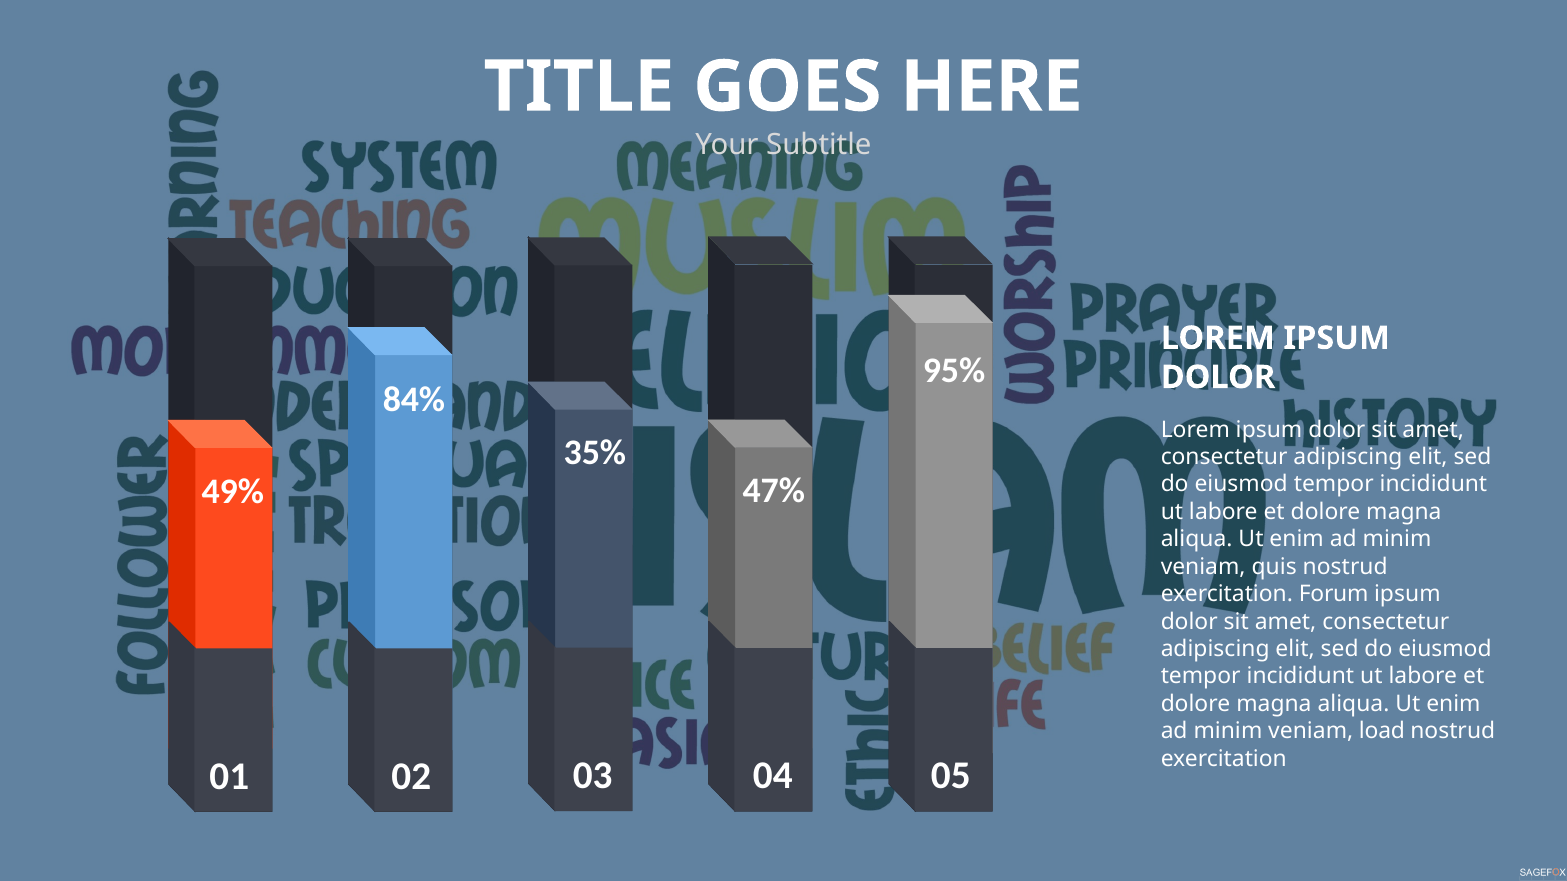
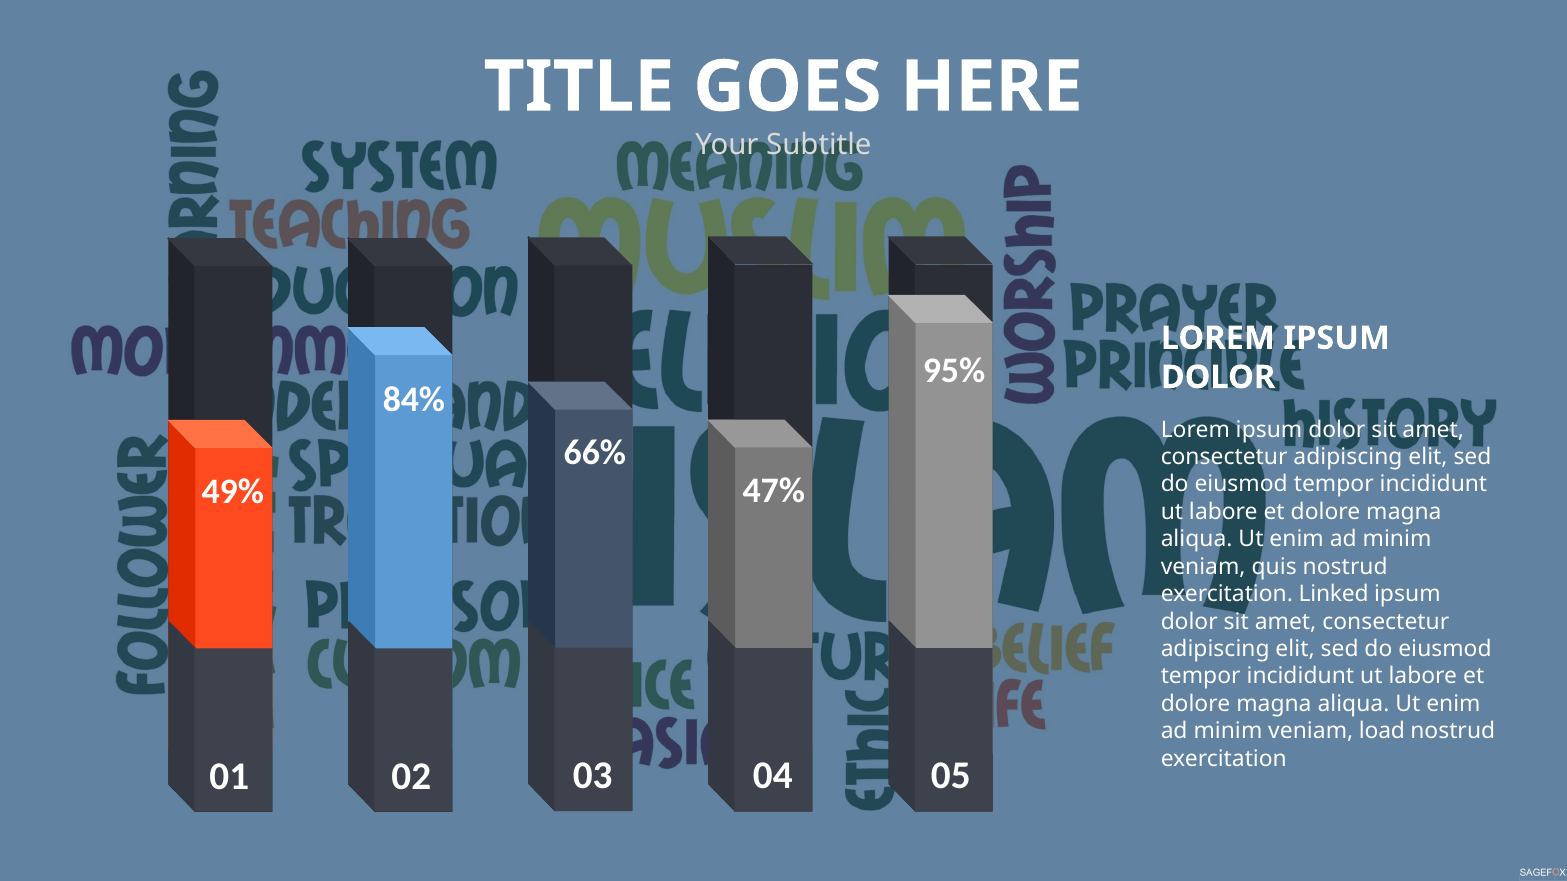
35%: 35% -> 66%
Forum: Forum -> Linked
